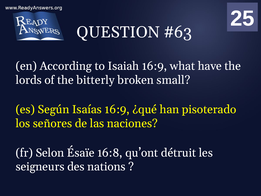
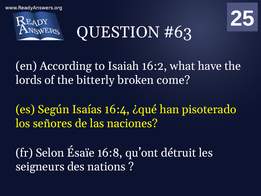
Isaiah 16:9: 16:9 -> 16:2
small: small -> come
Isaías 16:9: 16:9 -> 16:4
